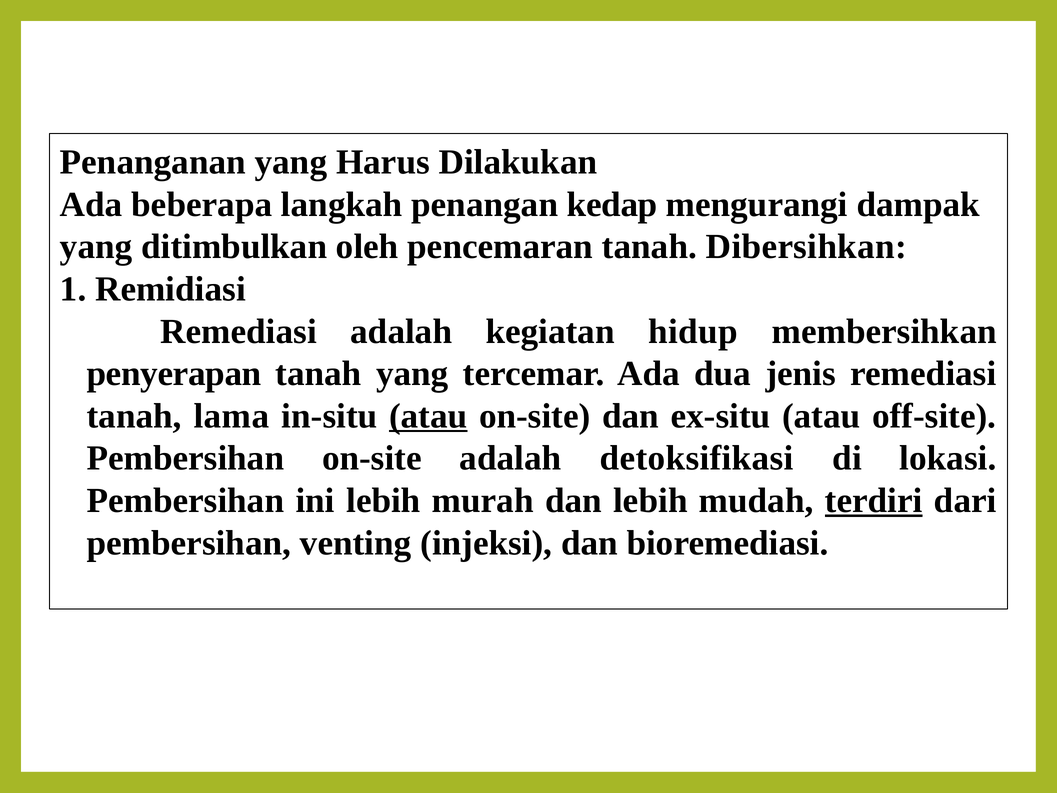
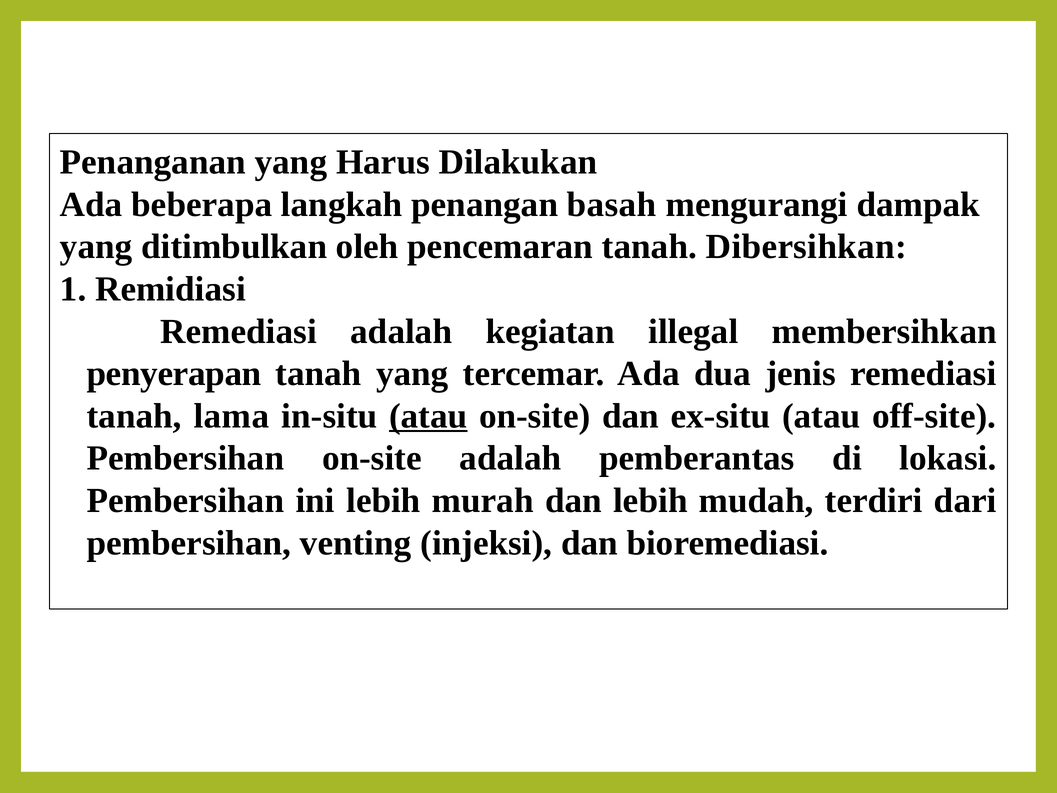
kedap: kedap -> basah
hidup: hidup -> illegal
detoksifikasi: detoksifikasi -> pemberantas
terdiri underline: present -> none
